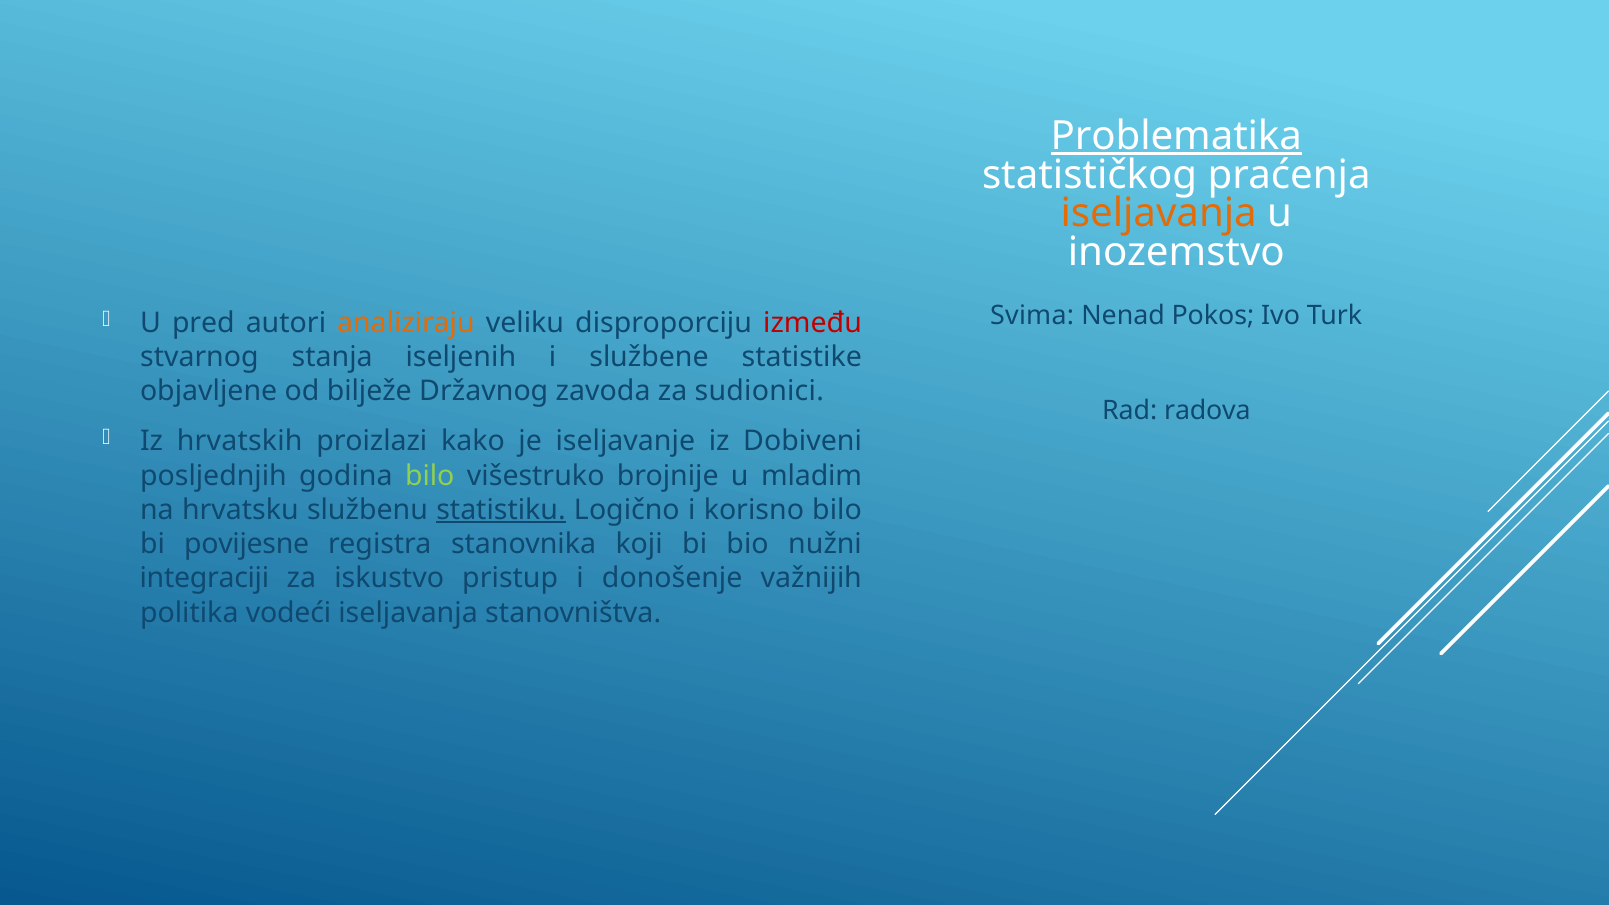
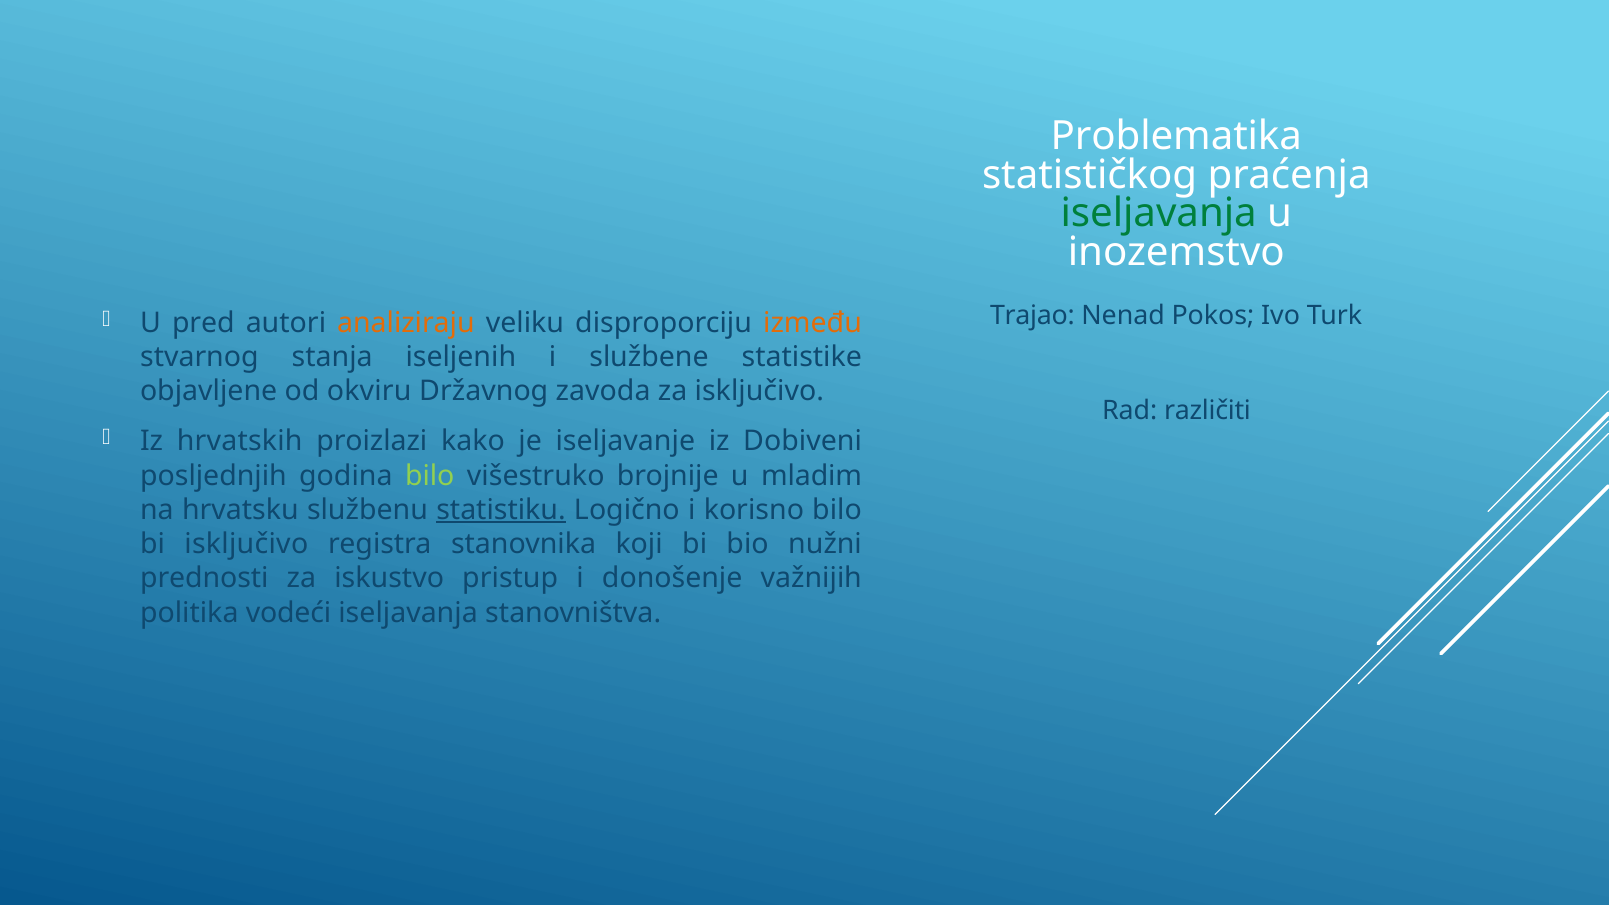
Problematika underline: present -> none
iseljavanja at (1159, 214) colour: orange -> green
Svima: Svima -> Trajao
između colour: red -> orange
bilježe: bilježe -> okviru
za sudionici: sudionici -> isključivo
radova: radova -> različiti
bi povijesne: povijesne -> isključivo
integraciji: integraciji -> prednosti
